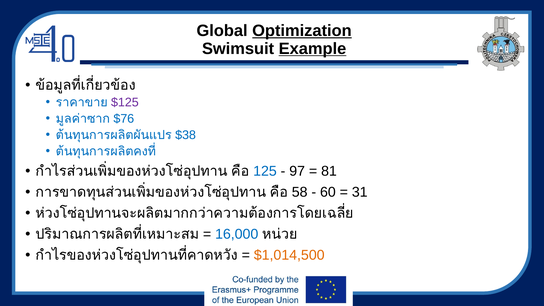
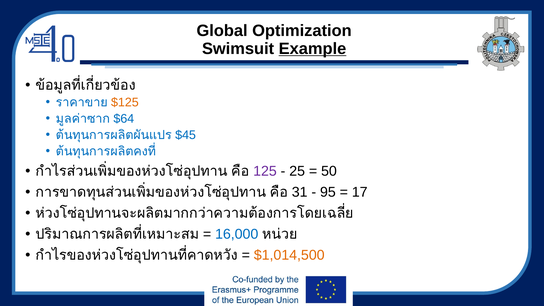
Optimization underline: present -> none
$125 colour: purple -> orange
$76: $76 -> $64
$38: $38 -> $45
125 colour: blue -> purple
97: 97 -> 25
81: 81 -> 50
58: 58 -> 31
60: 60 -> 95
31: 31 -> 17
